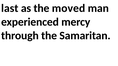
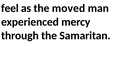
last: last -> feel
